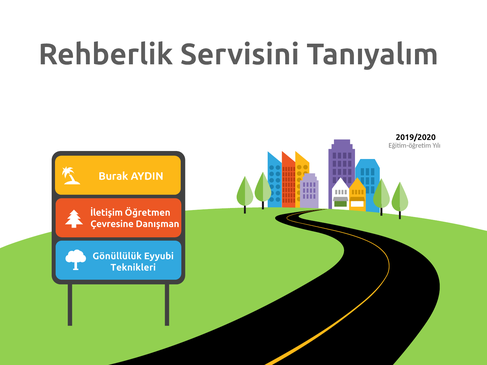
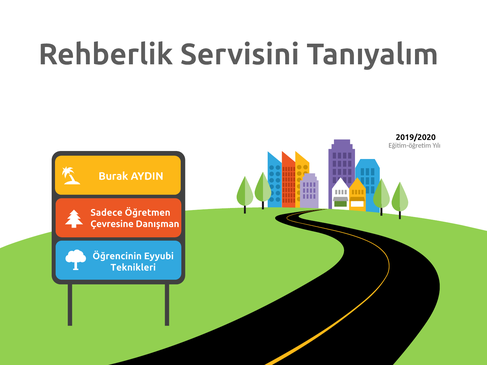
İletişim: İletişim -> Sadece
Gönüllülük: Gönüllülük -> Öğrencinin
